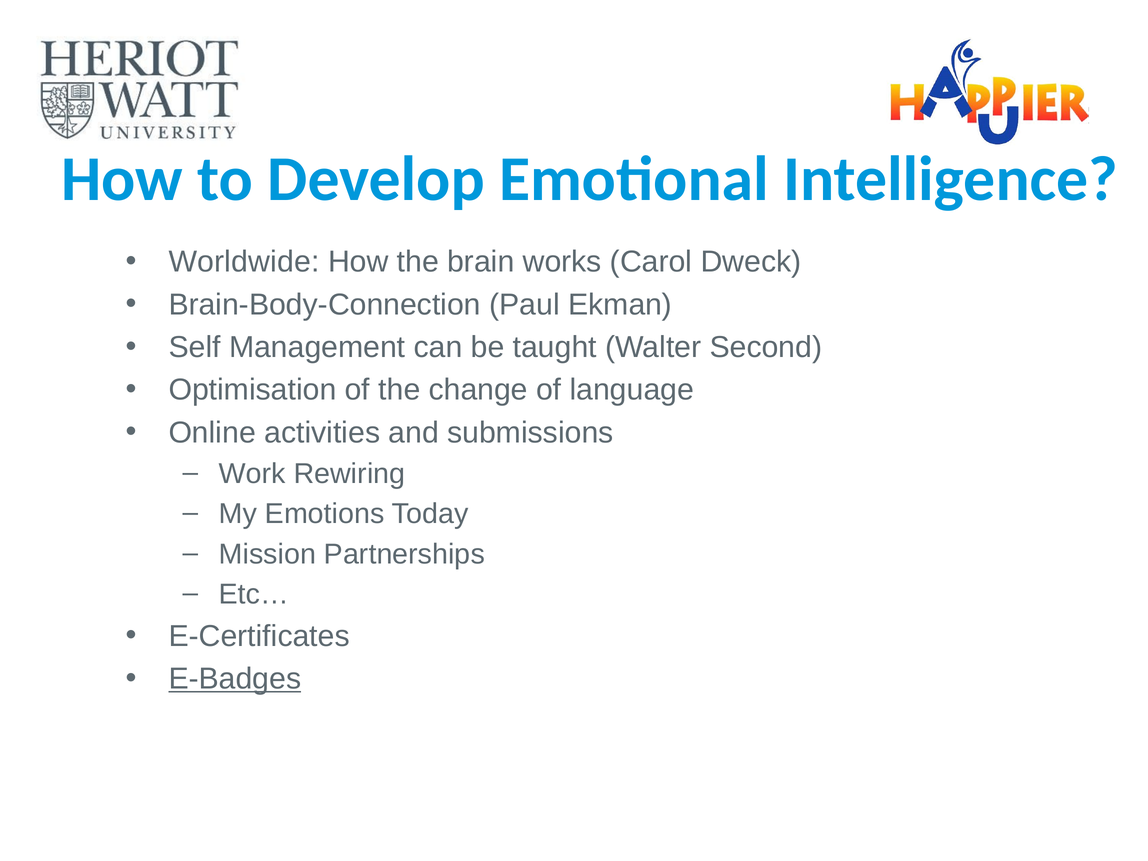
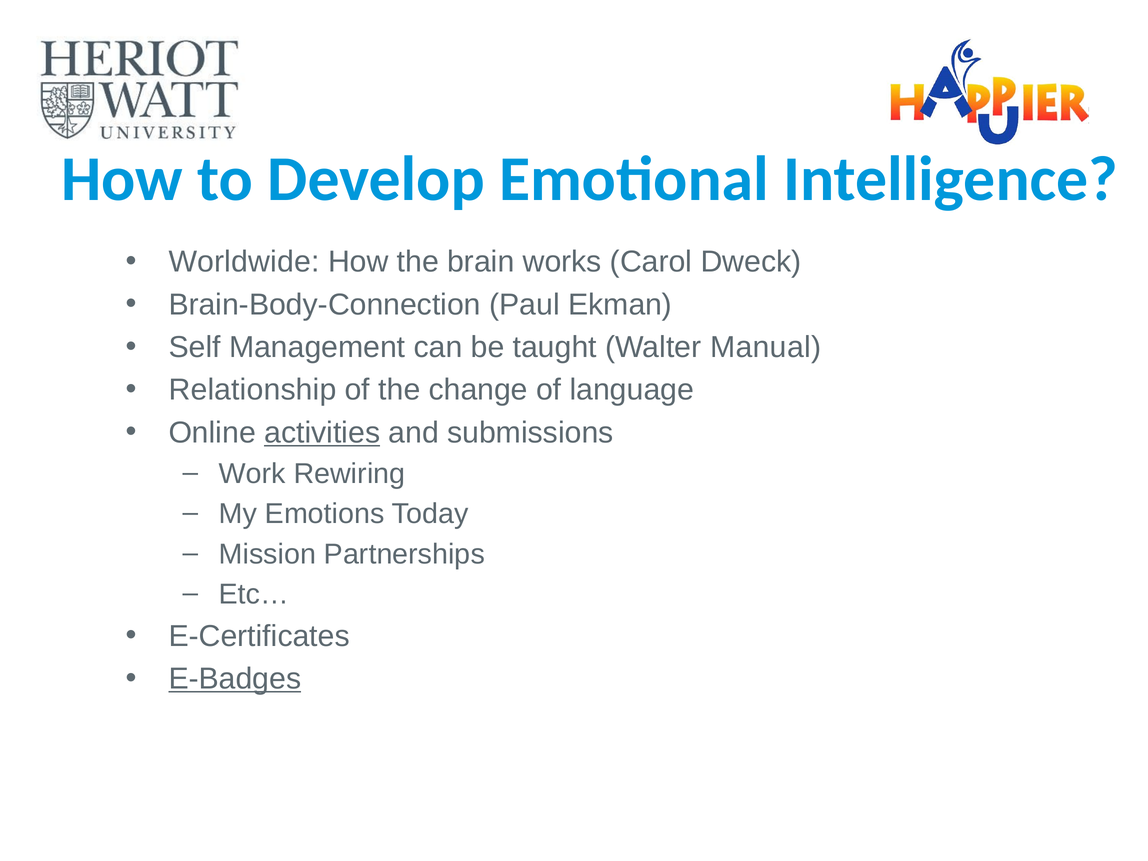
Second: Second -> Manual
Optimisation: Optimisation -> Relationship
activities underline: none -> present
